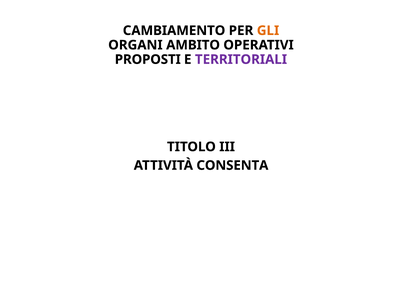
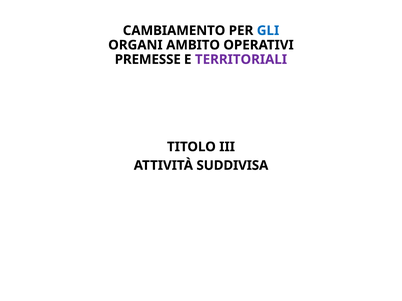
GLI colour: orange -> blue
PROPOSTI: PROPOSTI -> PREMESSE
CONSENTA: CONSENTA -> SUDDIVISA
